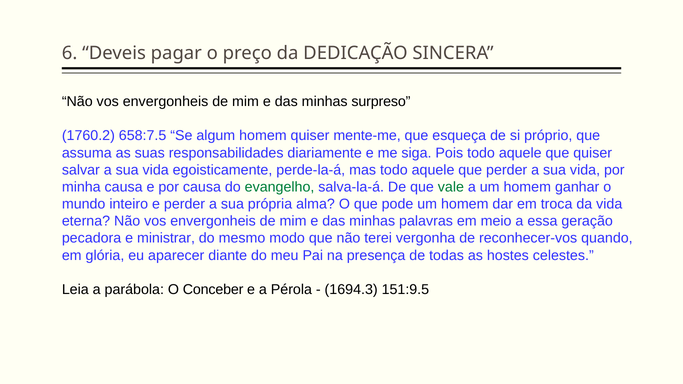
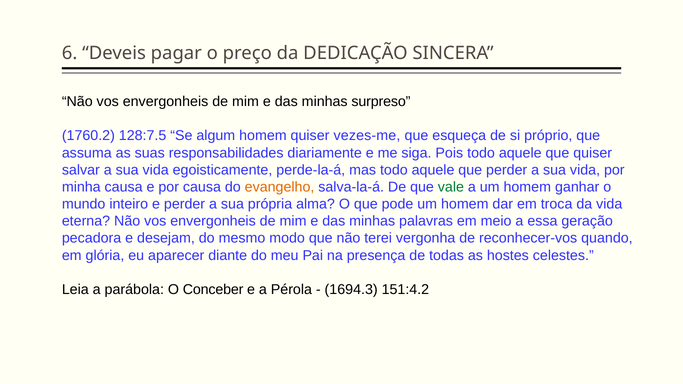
658:7.5: 658:7.5 -> 128:7.5
mente-me: mente-me -> vezes-me
evangelho colour: green -> orange
ministrar: ministrar -> desejam
151:9.5: 151:9.5 -> 151:4.2
